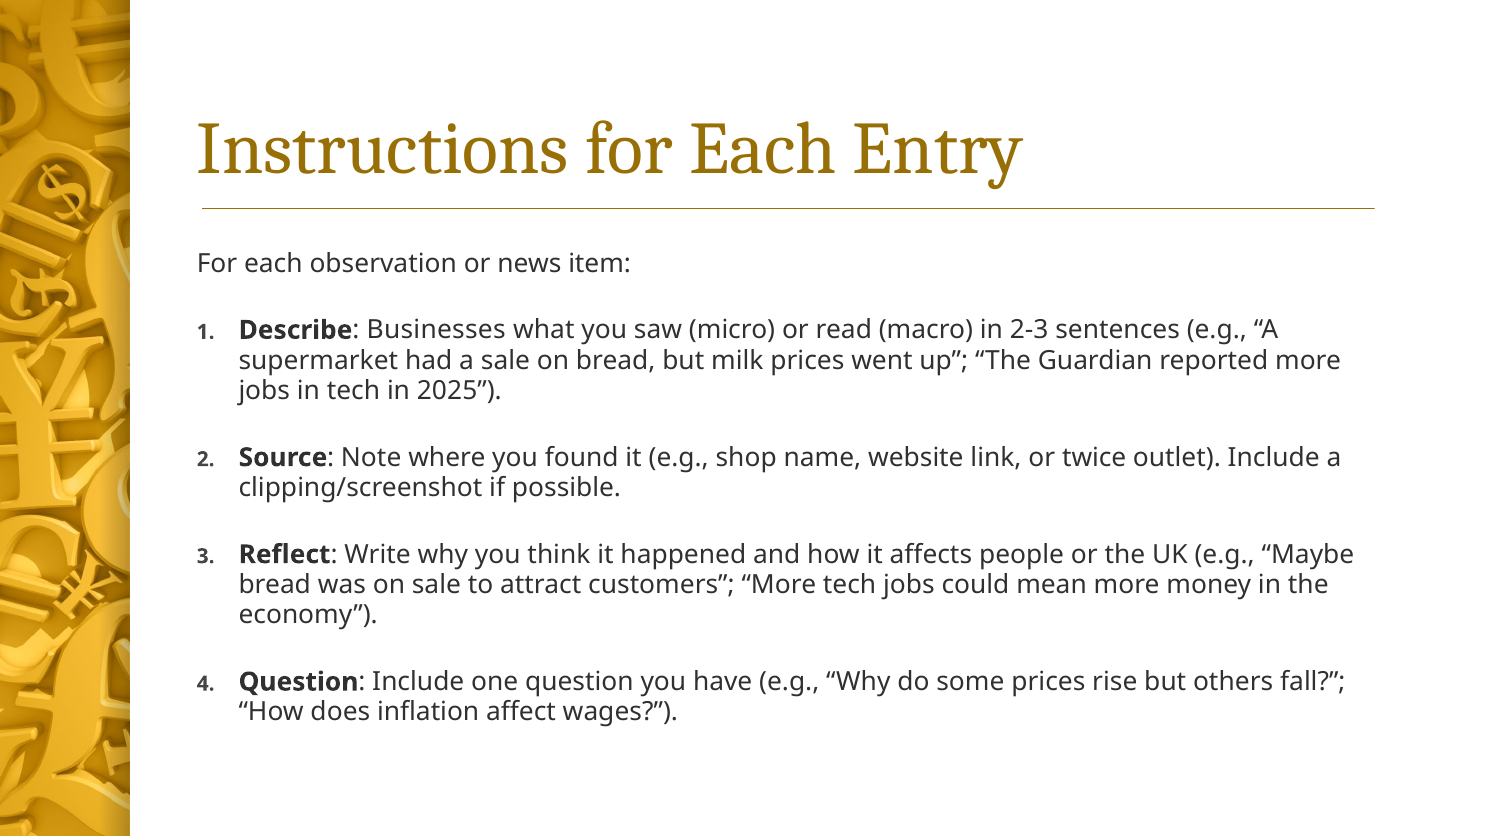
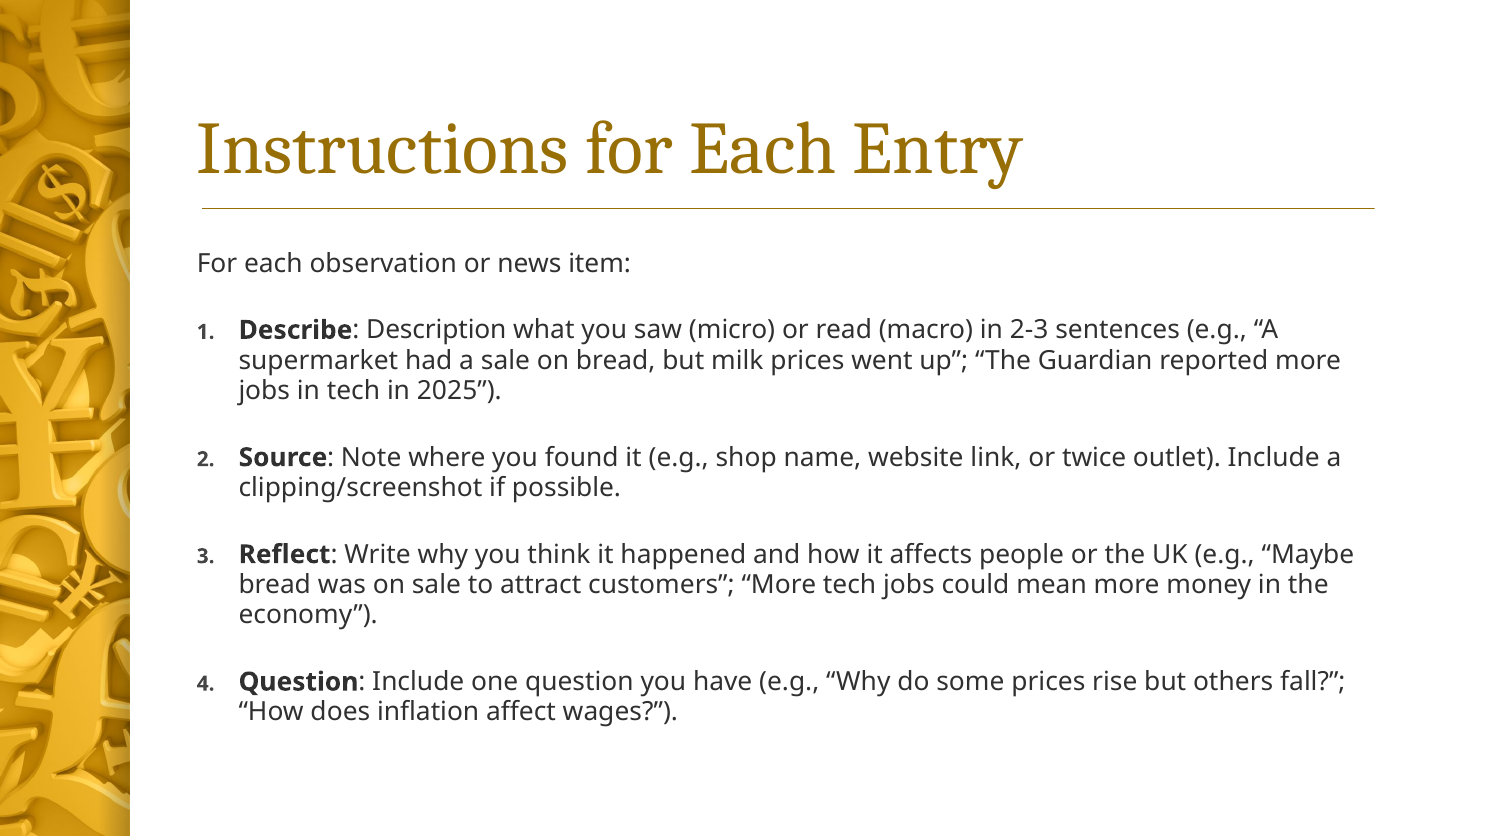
Businesses: Businesses -> Description
